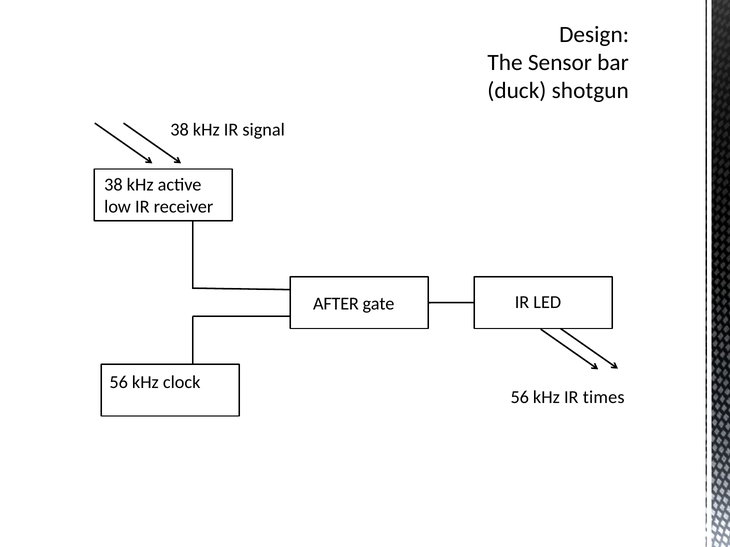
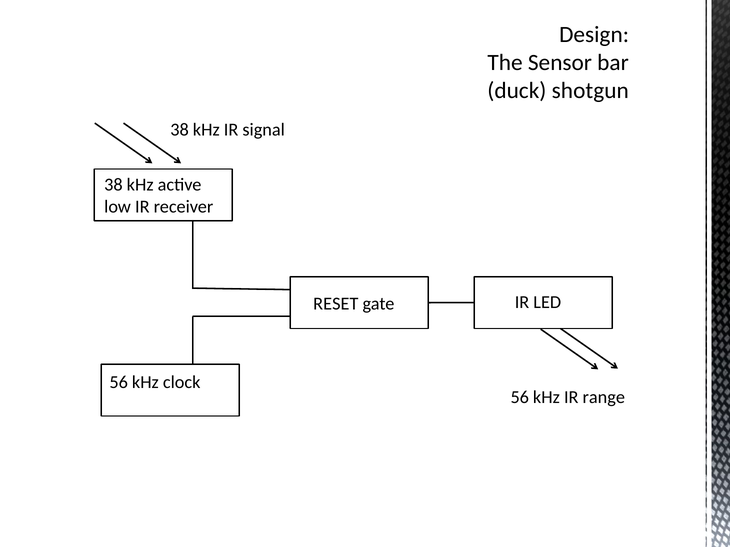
AFTER: AFTER -> RESET
times: times -> range
